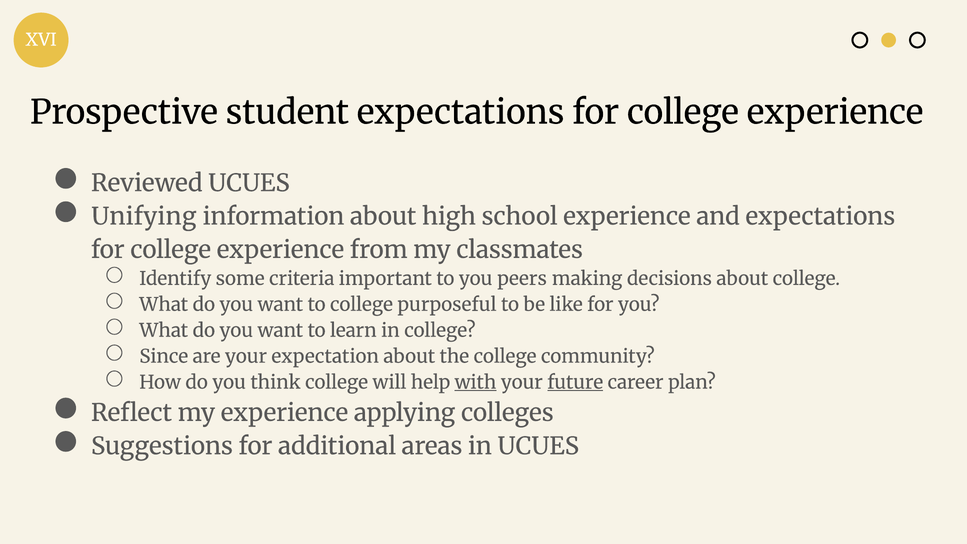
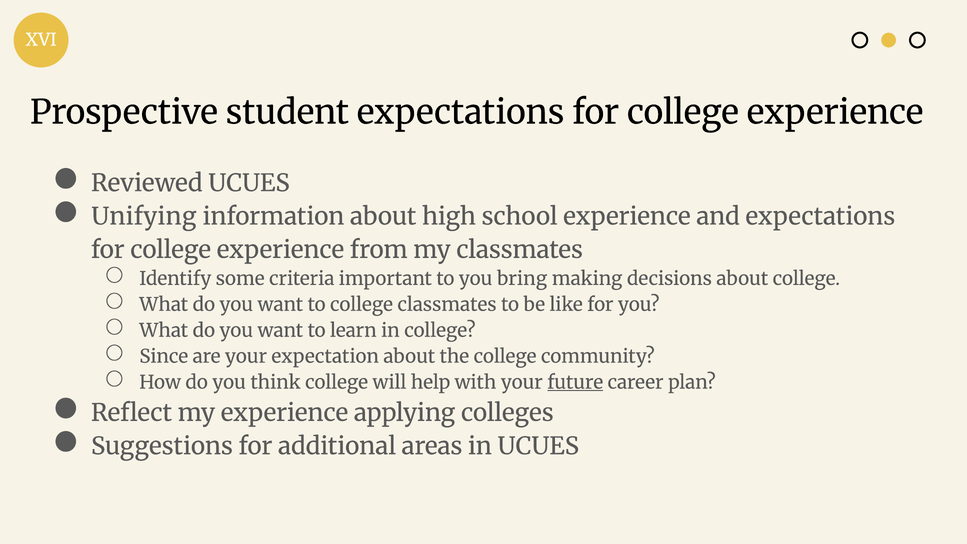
peers: peers -> bring
college purposeful: purposeful -> classmates
with underline: present -> none
